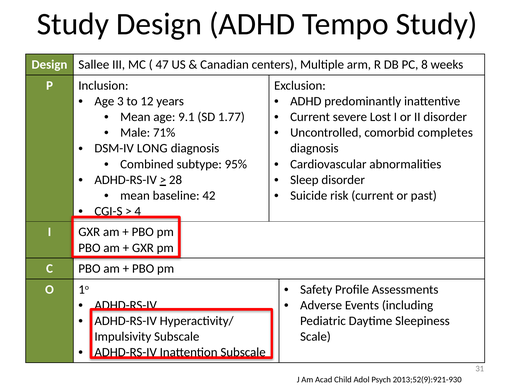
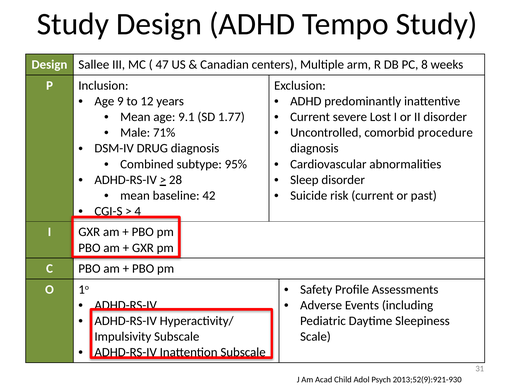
3: 3 -> 9
completes: completes -> procedure
LONG: LONG -> DRUG
